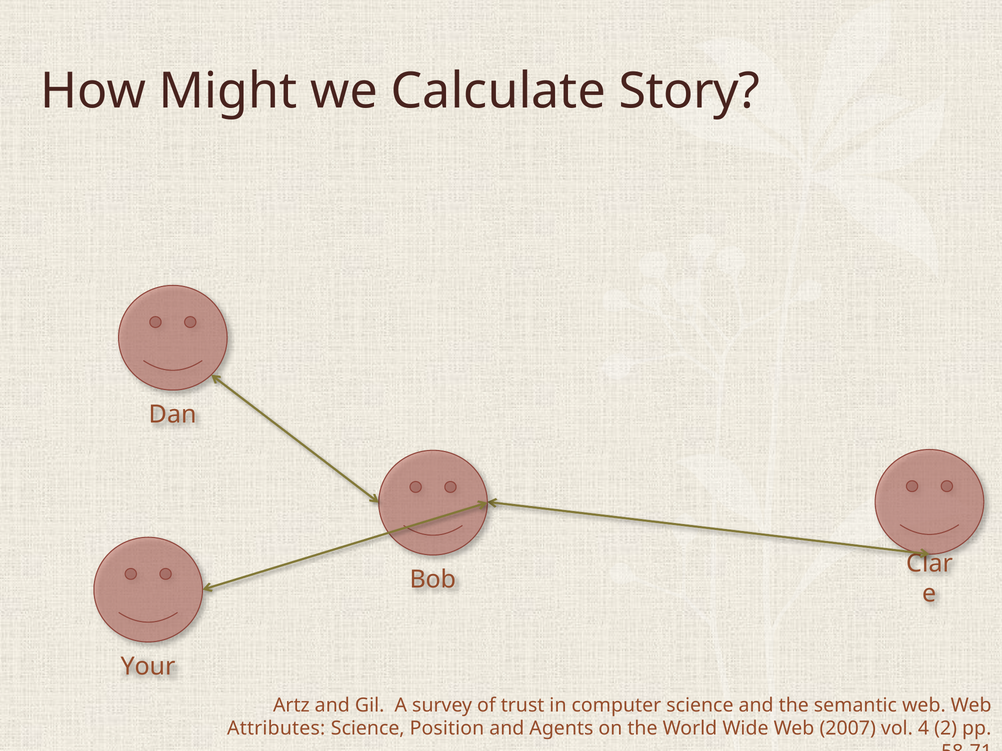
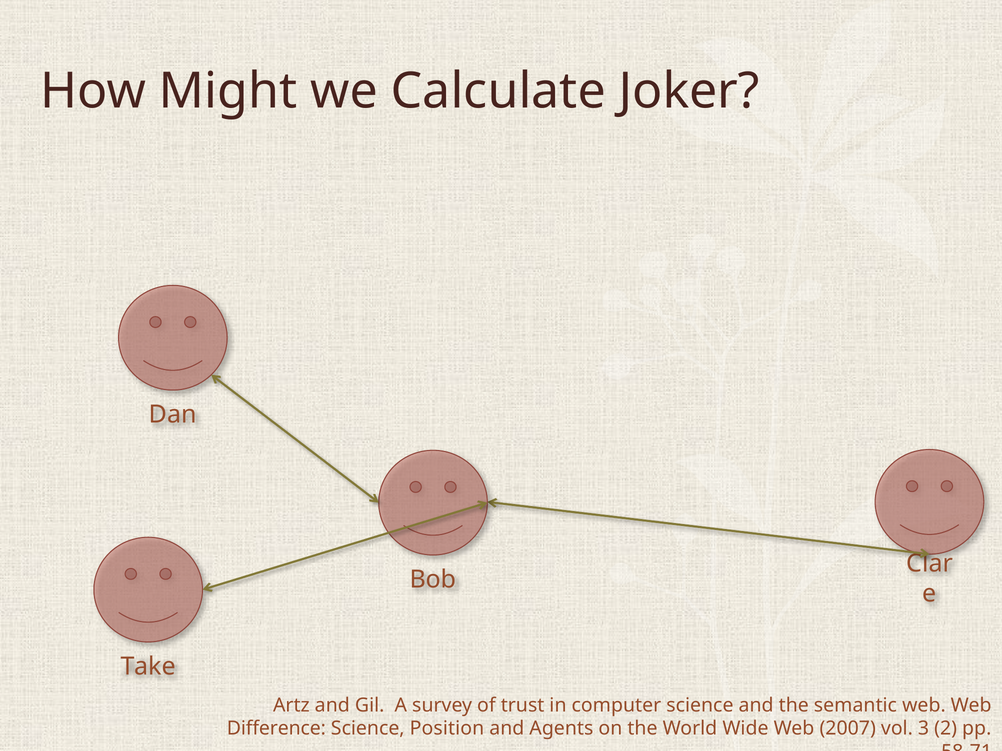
Story: Story -> Joker
Your: Your -> Take
Attributes: Attributes -> Difference
4: 4 -> 3
